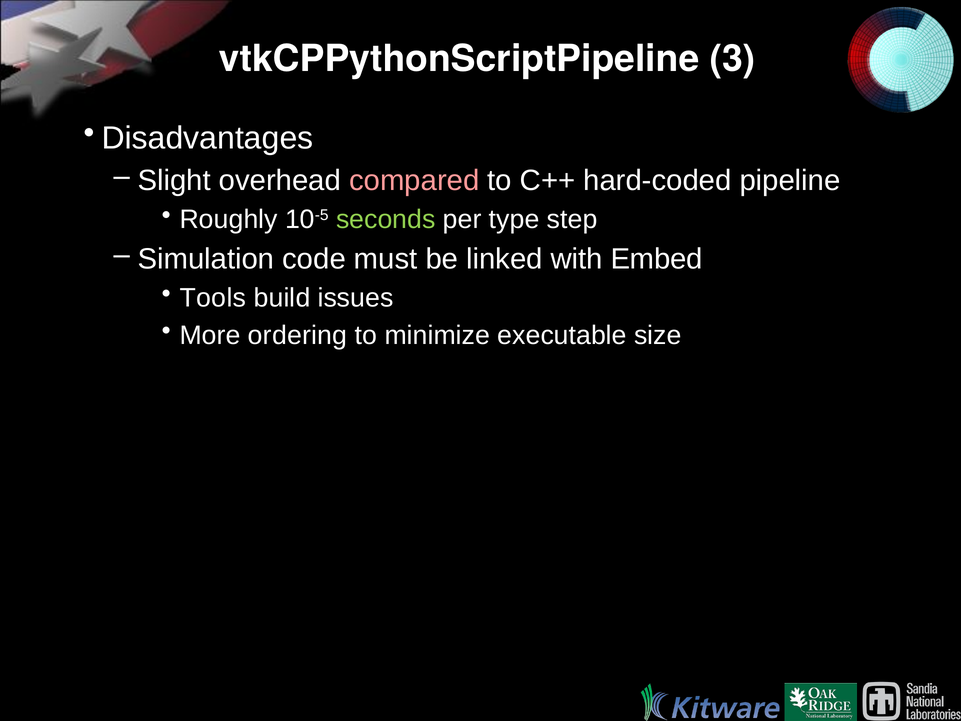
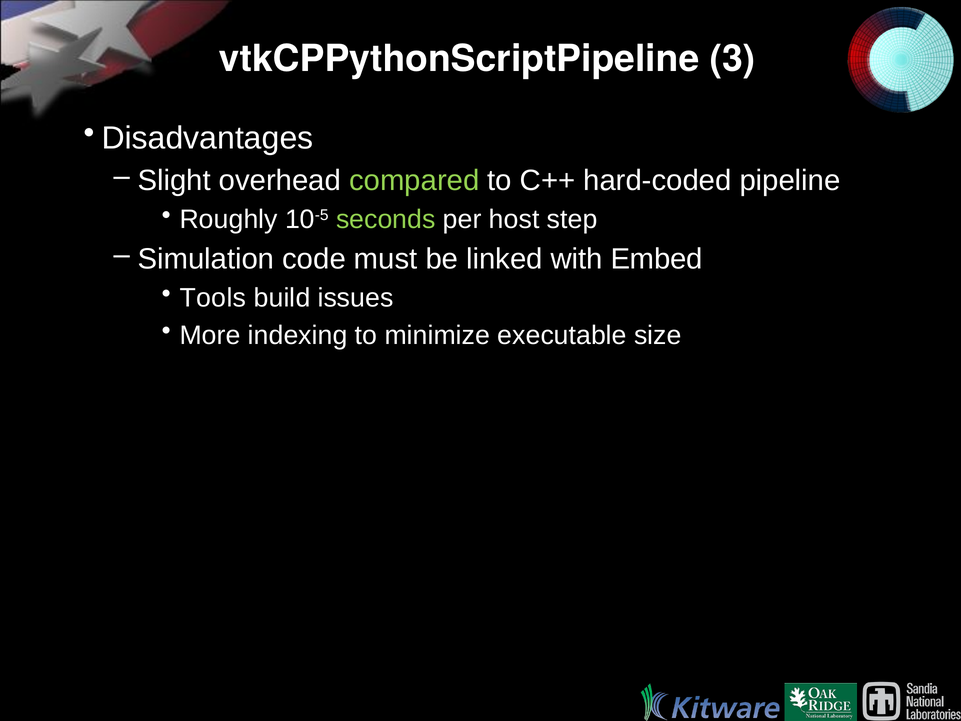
compared colour: pink -> light green
type: type -> host
ordering: ordering -> indexing
